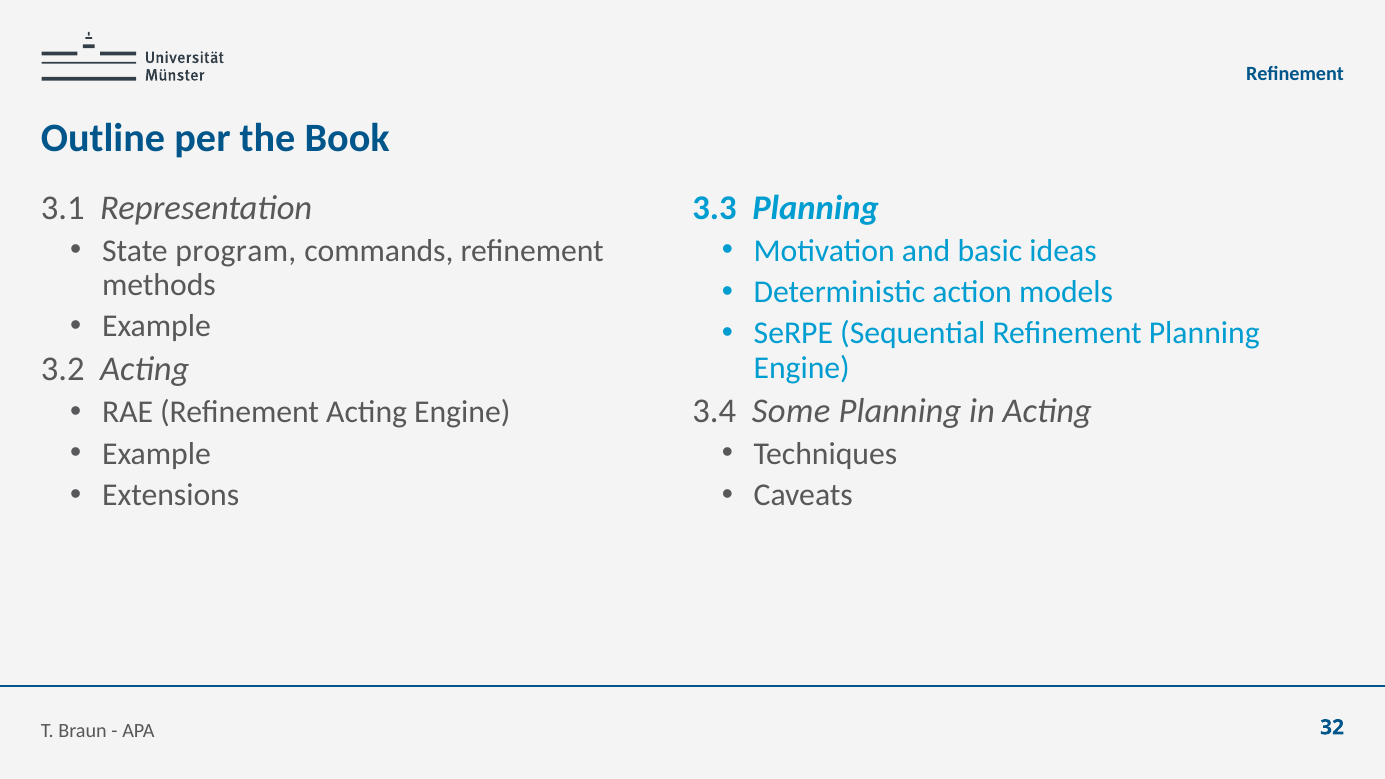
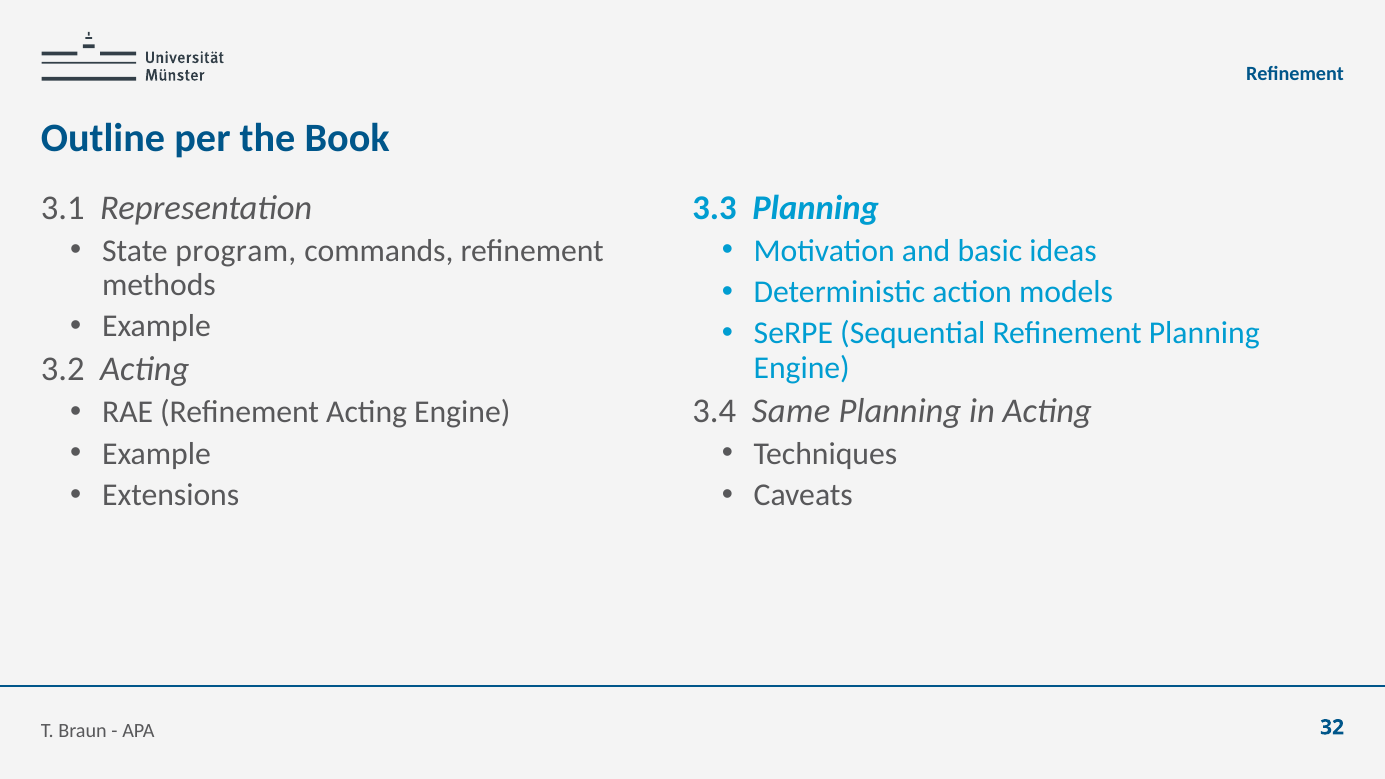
Some: Some -> Same
